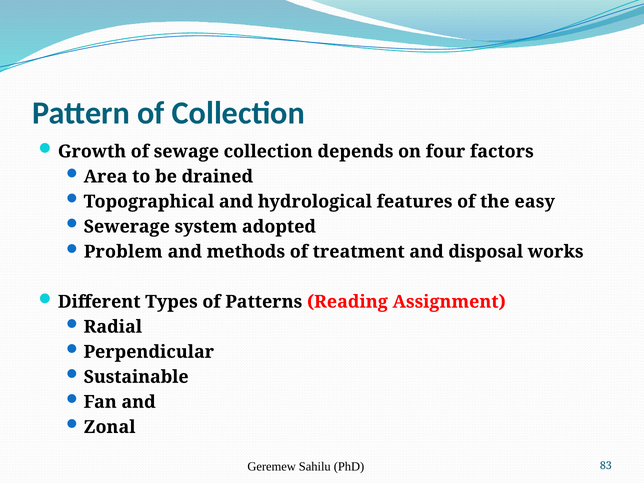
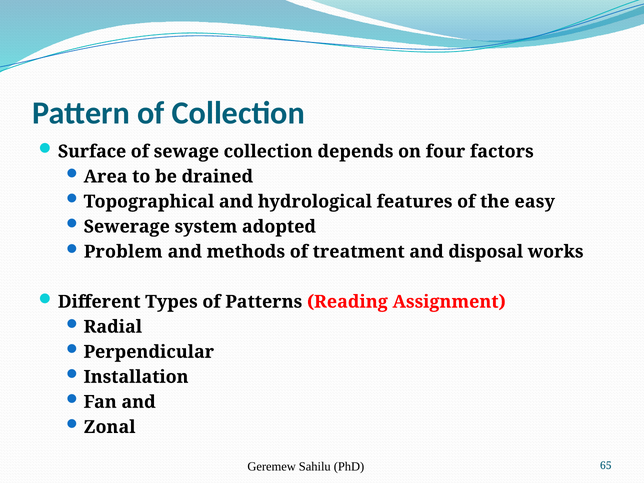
Growth: Growth -> Surface
Sustainable: Sustainable -> Installation
83: 83 -> 65
